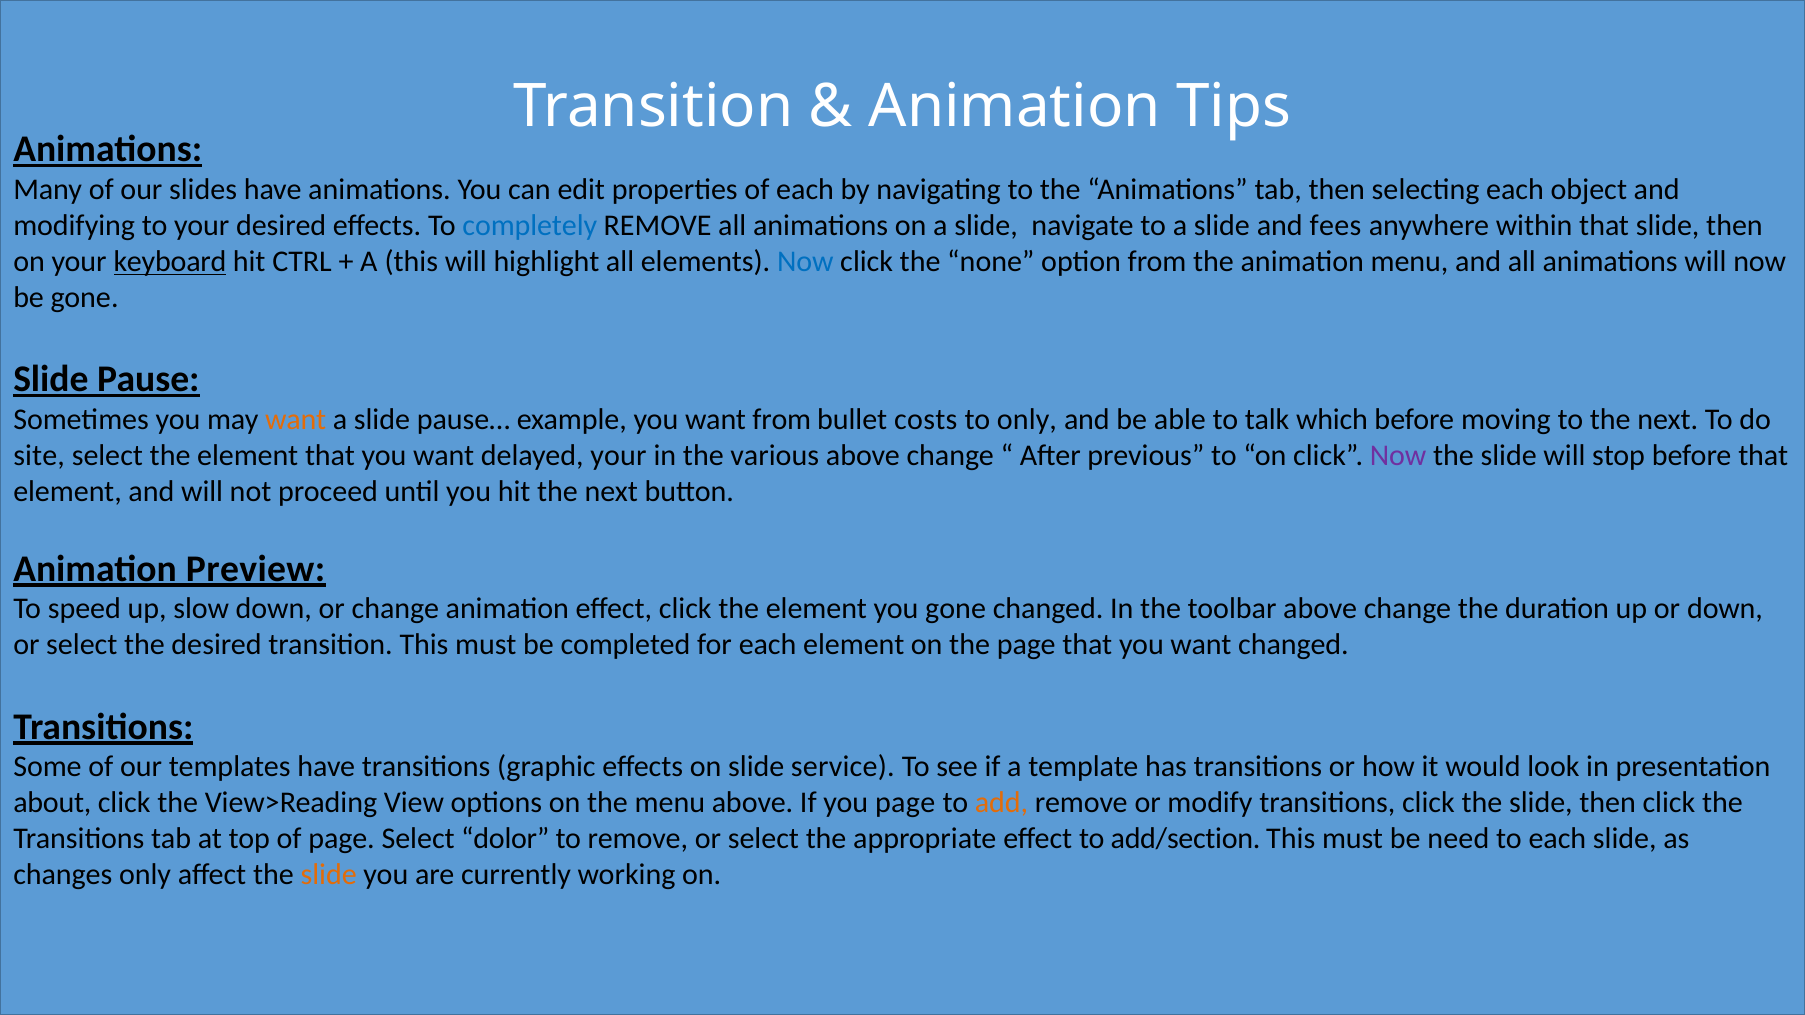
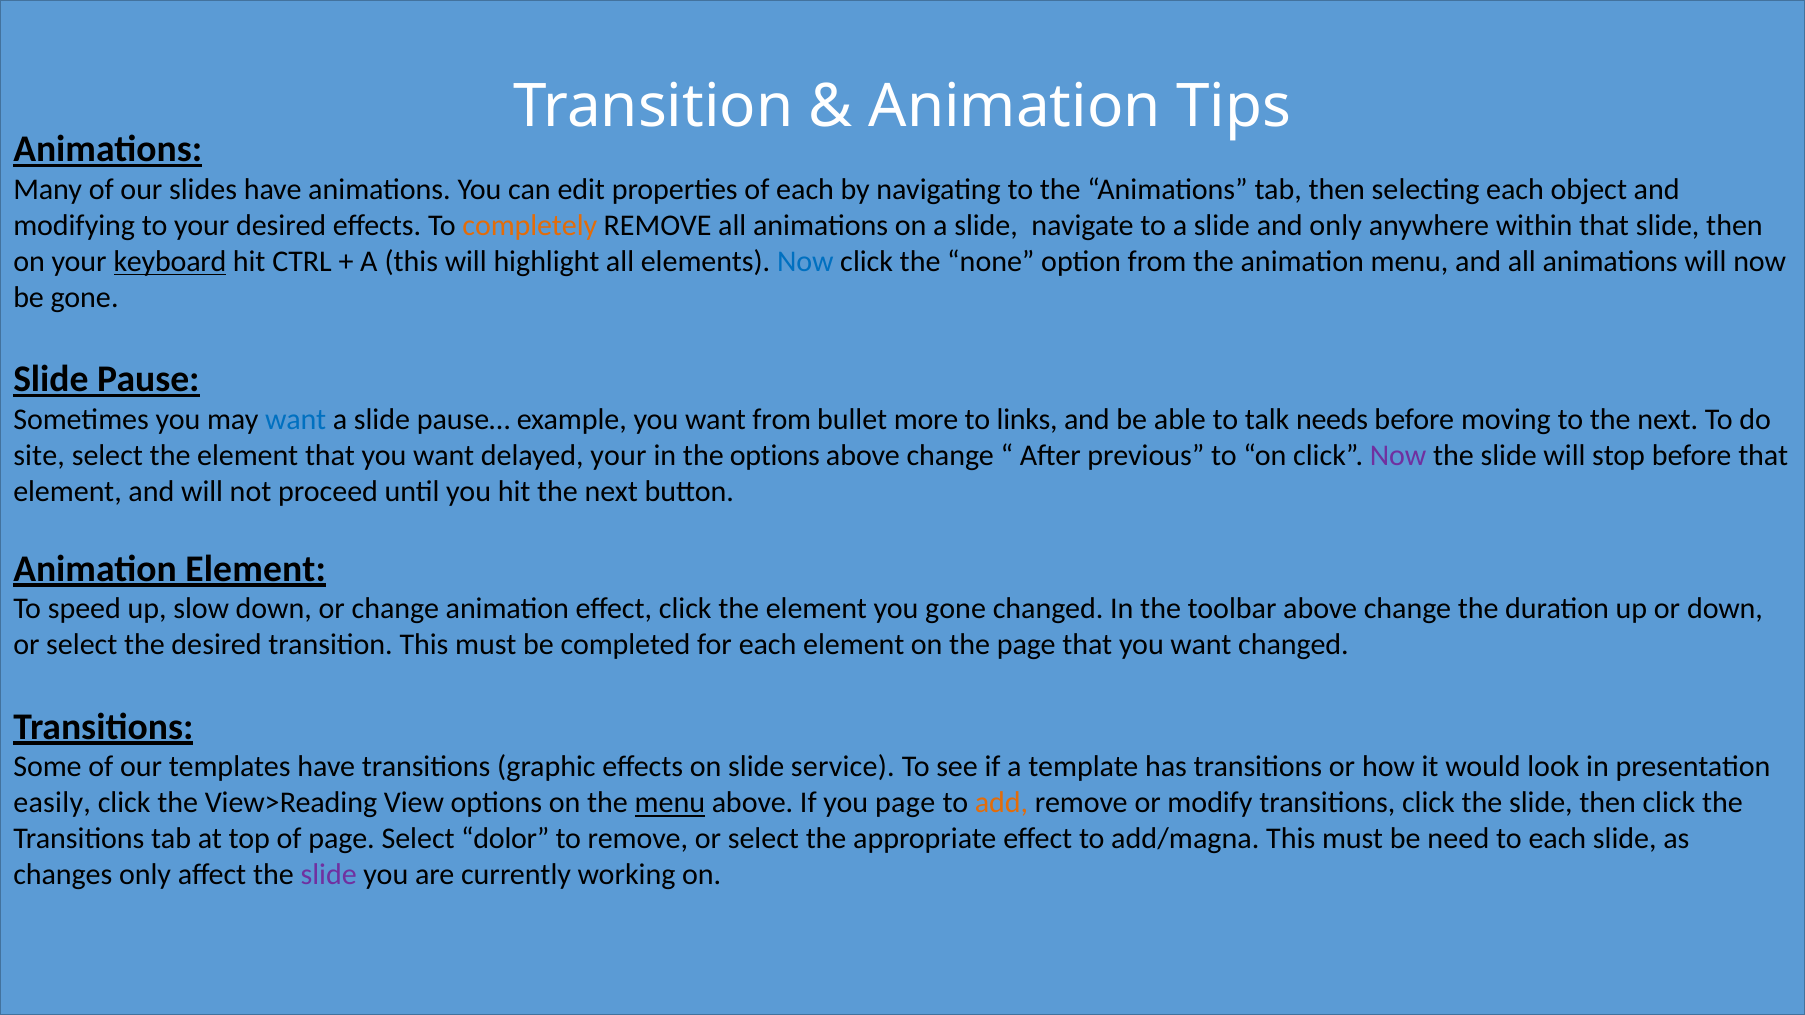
completely colour: blue -> orange
and fees: fees -> only
want at (296, 419) colour: orange -> blue
costs: costs -> more
to only: only -> links
which: which -> needs
the various: various -> options
Animation Preview: Preview -> Element
about: about -> easily
menu at (670, 803) underline: none -> present
add/section: add/section -> add/magna
slide at (329, 875) colour: orange -> purple
